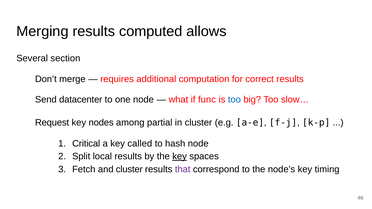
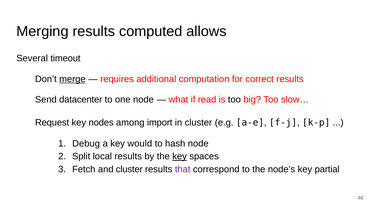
section: section -> timeout
merge underline: none -> present
func: func -> read
too at (234, 100) colour: blue -> black
partial: partial -> import
Critical: Critical -> Debug
called: called -> would
timing: timing -> partial
